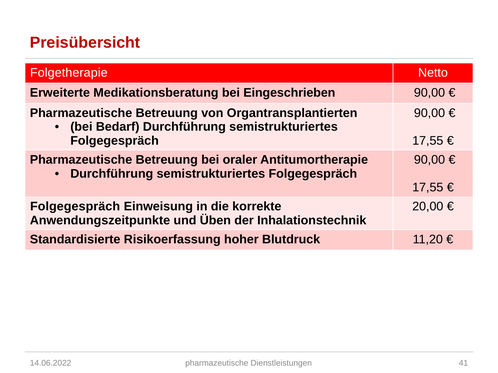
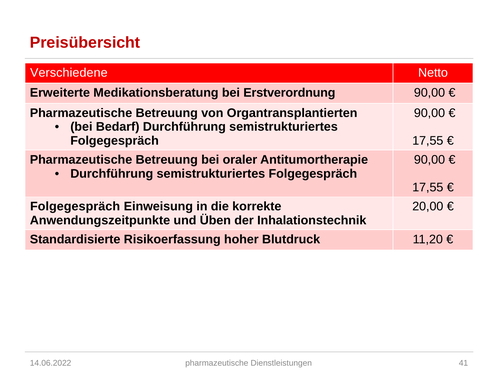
Folgetherapie: Folgetherapie -> Verschiedene
Eingeschrieben: Eingeschrieben -> Erstverordnung
